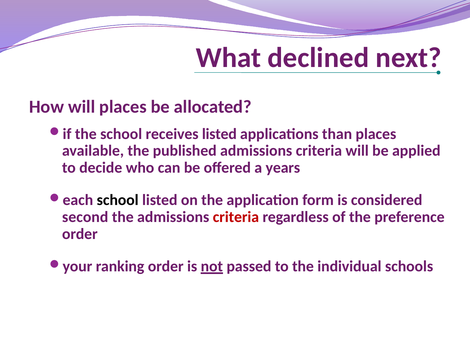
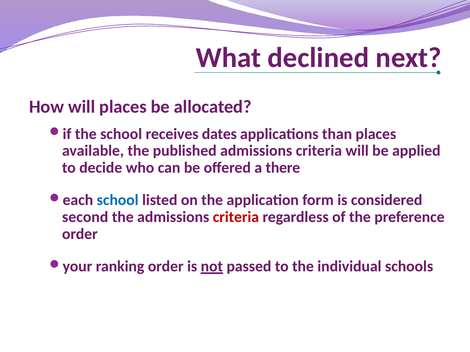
receives listed: listed -> dates
years: years -> there
school at (118, 200) colour: black -> blue
